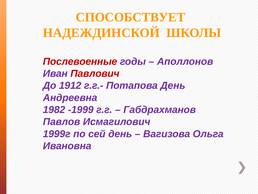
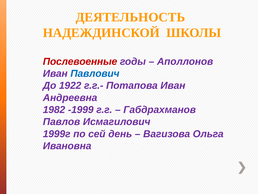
СПОСОБСТВУЕТ: СПОСОБСТВУЕТ -> ДЕЯТЕЛЬНОСТЬ
Павлович colour: red -> blue
1912: 1912 -> 1922
Потапова День: День -> Иван
